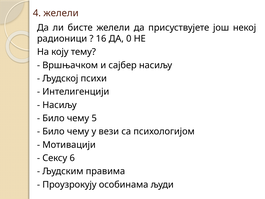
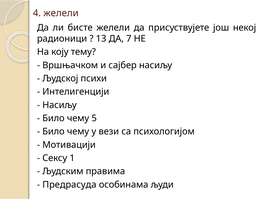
16: 16 -> 13
0: 0 -> 7
6: 6 -> 1
Проузрокују: Проузрокују -> Предрасуда
